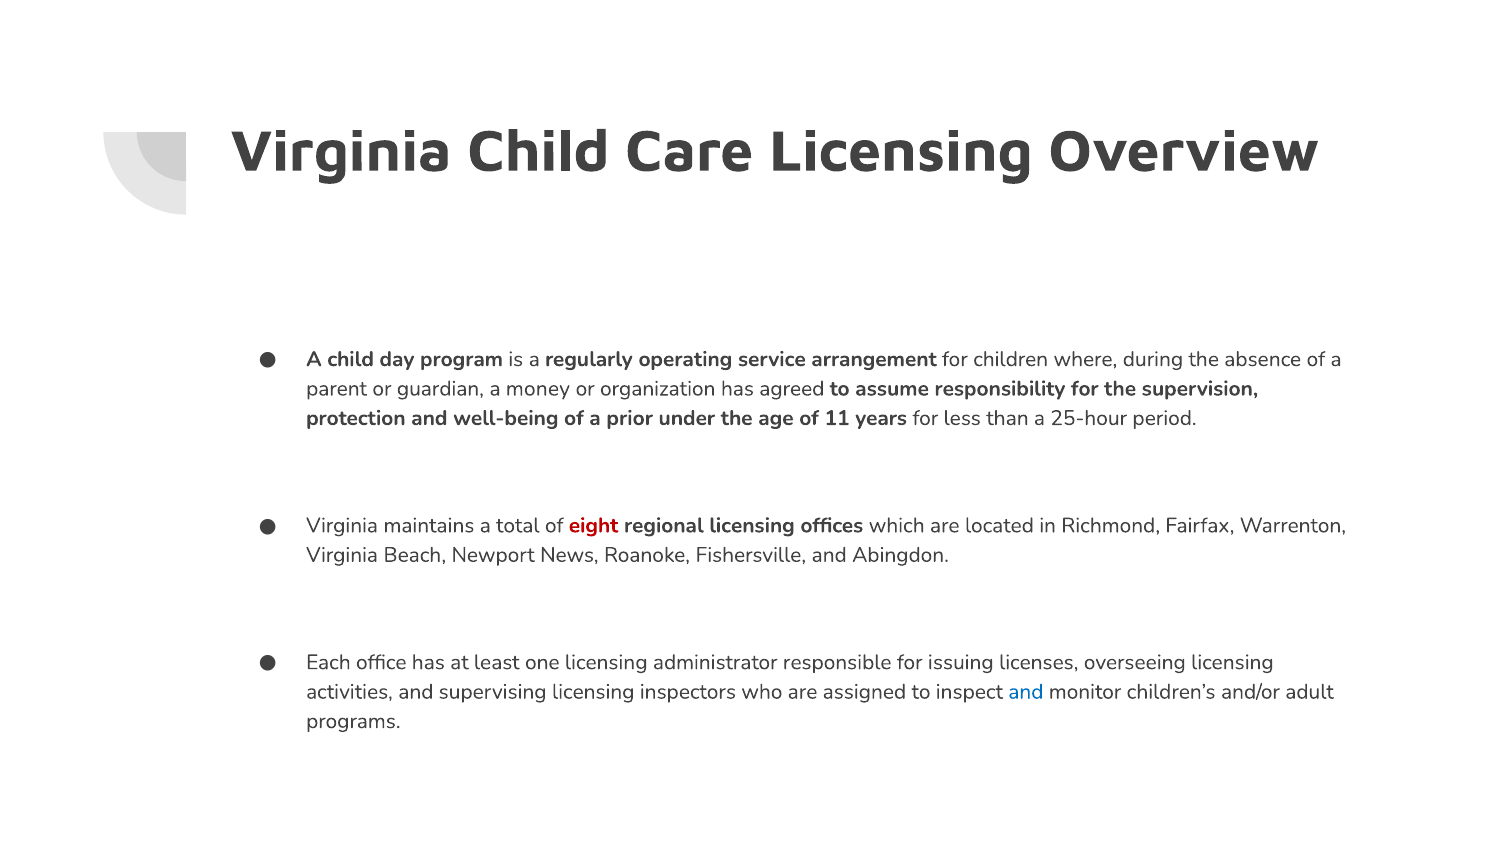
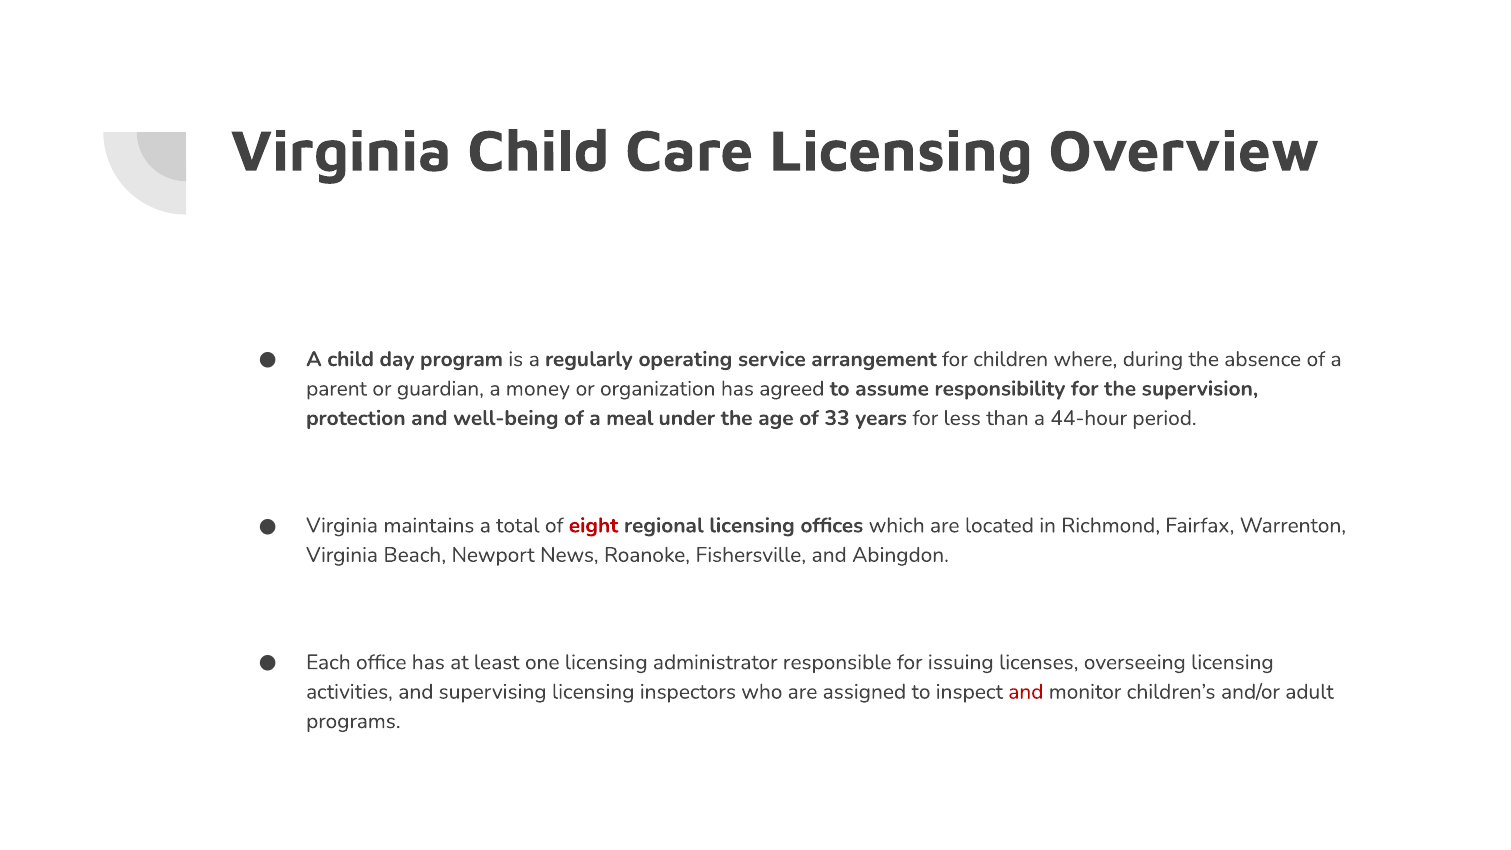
prior: prior -> meal
11: 11 -> 33
25-hour: 25-hour -> 44-hour
and at (1026, 692) colour: blue -> red
